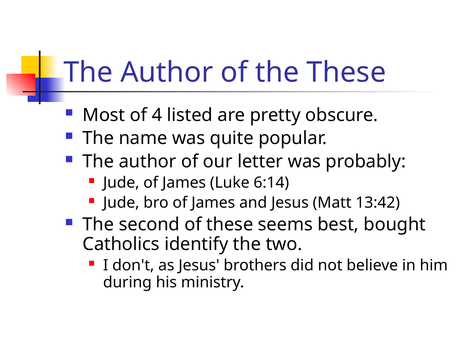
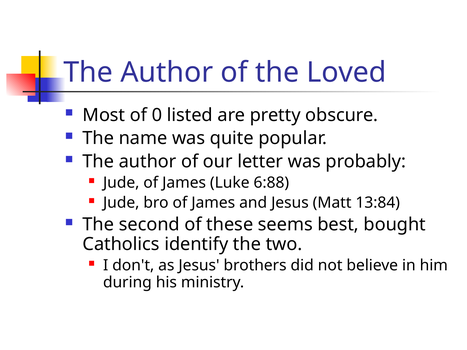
the These: These -> Loved
4: 4 -> 0
6:14: 6:14 -> 6:88
13:42: 13:42 -> 13:84
